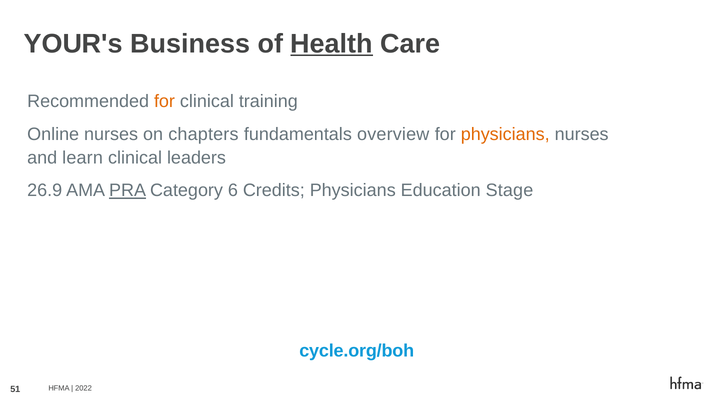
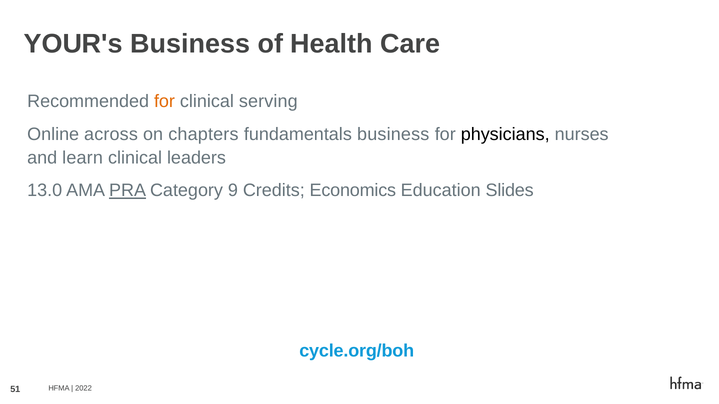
Health underline: present -> none
training: training -> serving
Online nurses: nurses -> across
fundamentals overview: overview -> business
physicians at (505, 134) colour: orange -> black
26.9: 26.9 -> 13.0
6: 6 -> 9
Credits Physicians: Physicians -> Economics
Stage: Stage -> Slides
